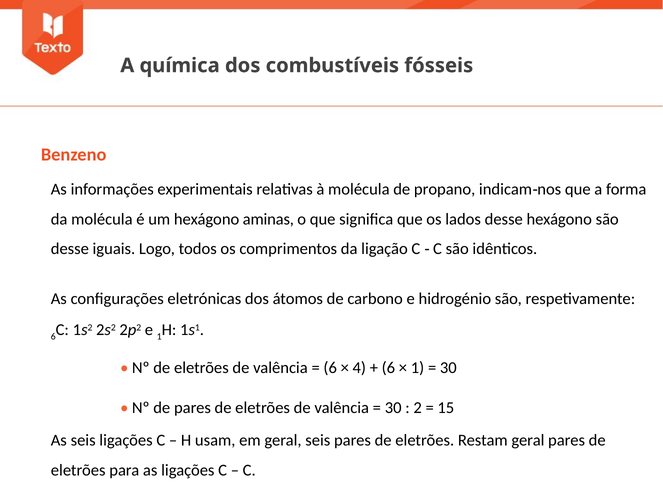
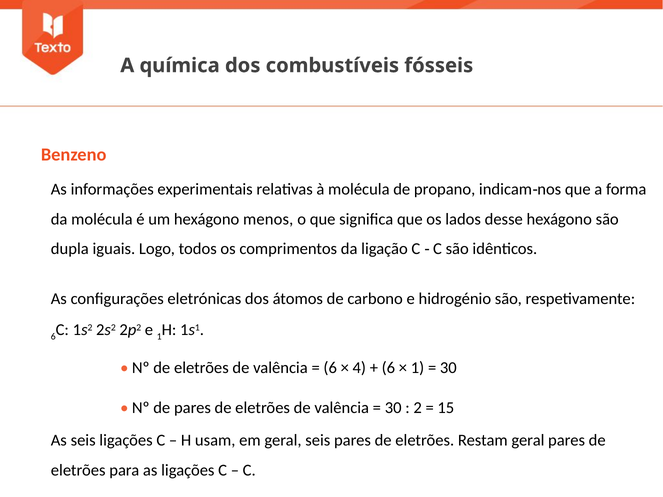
aminas: aminas -> menos
desse at (70, 249): desse -> dupla
